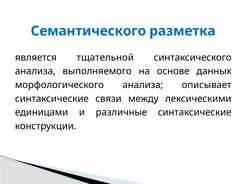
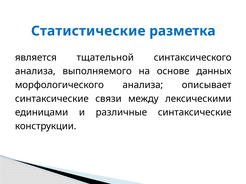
Семантического: Семантического -> Статистические
